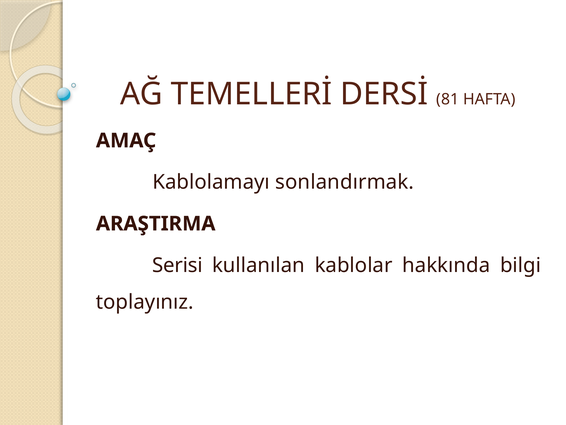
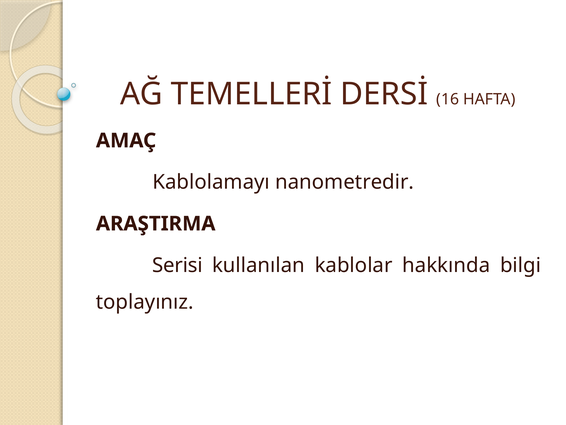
81: 81 -> 16
sonlandırmak: sonlandırmak -> nanometredir
